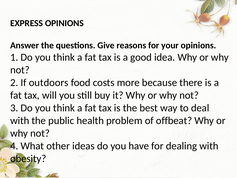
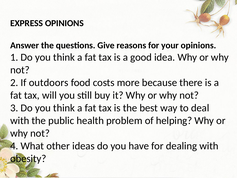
offbeat: offbeat -> helping
